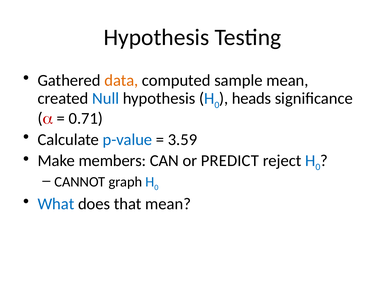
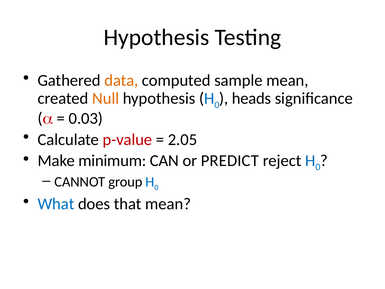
Null colour: blue -> orange
0.71: 0.71 -> 0.03
p-value colour: blue -> red
3.59: 3.59 -> 2.05
members: members -> minimum
graph: graph -> group
